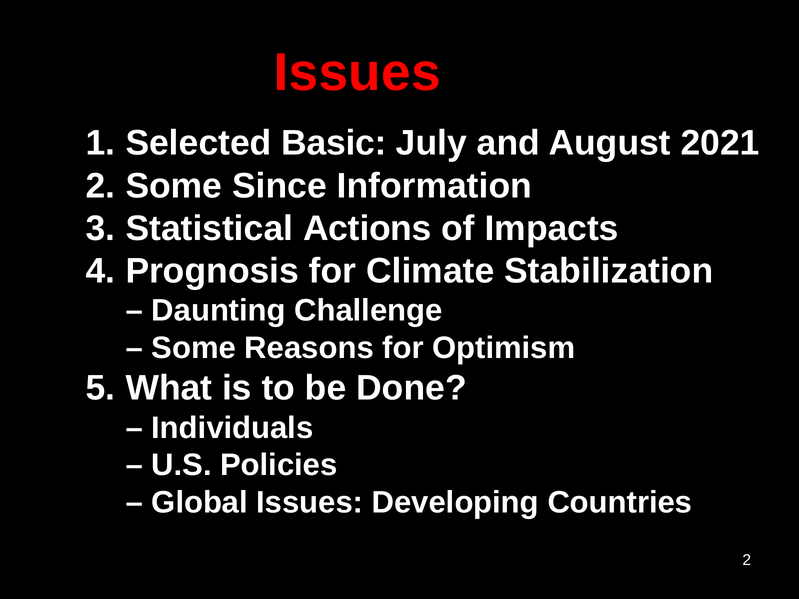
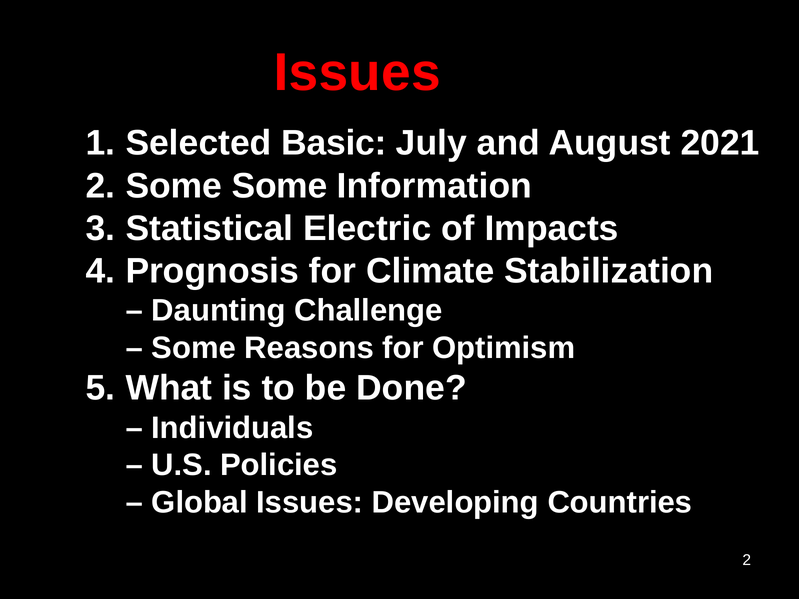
Some Since: Since -> Some
Actions: Actions -> Electric
